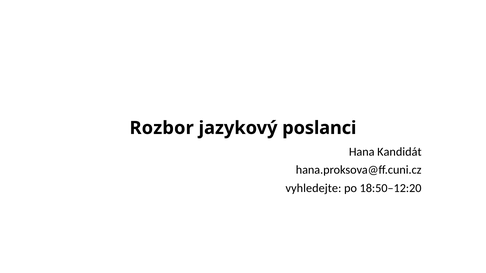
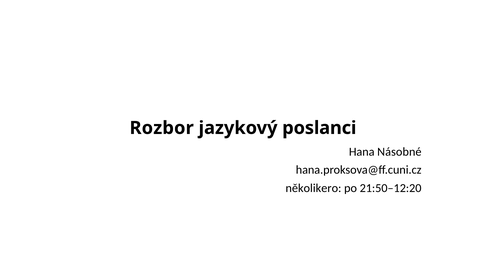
Kandidát: Kandidát -> Násobné
vyhledejte: vyhledejte -> několikero
18:50–12:20: 18:50–12:20 -> 21:50–12:20
